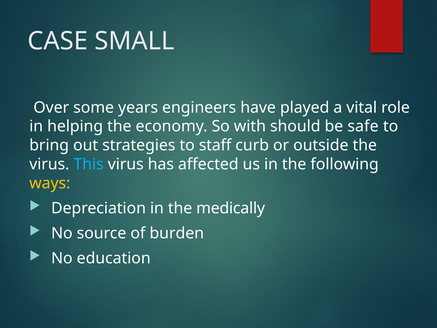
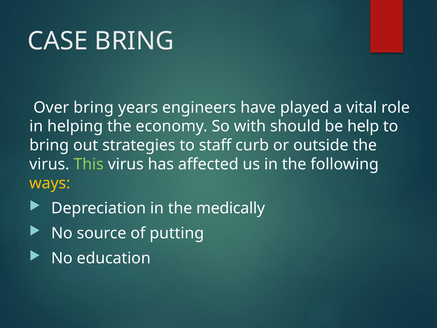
CASE SMALL: SMALL -> BRING
Over some: some -> bring
safe: safe -> help
This colour: light blue -> light green
burden: burden -> putting
